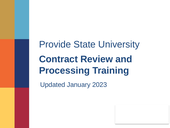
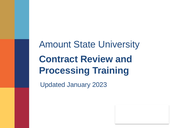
Provide: Provide -> Amount
